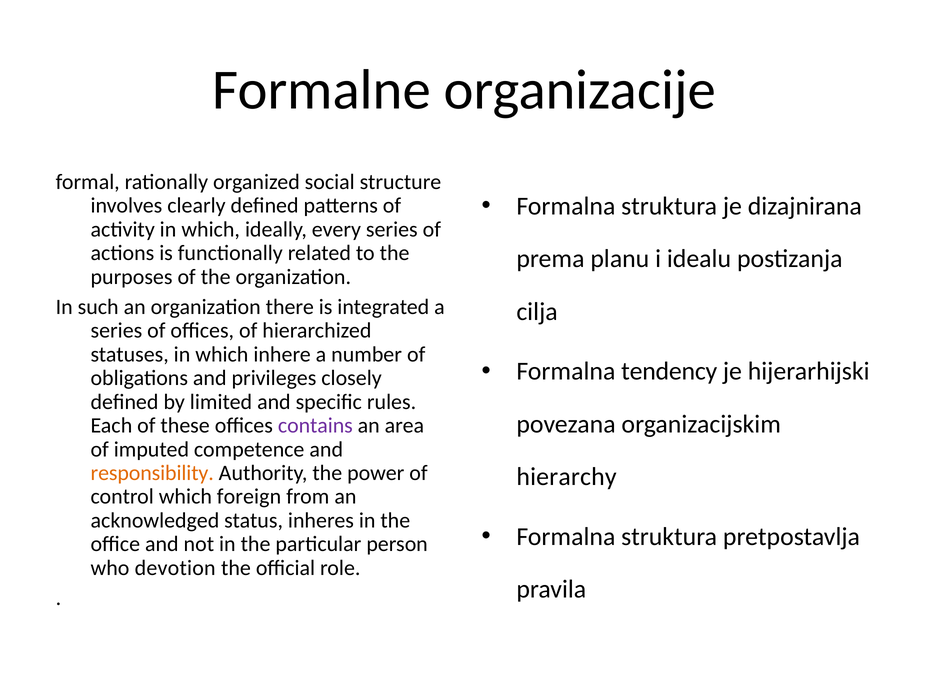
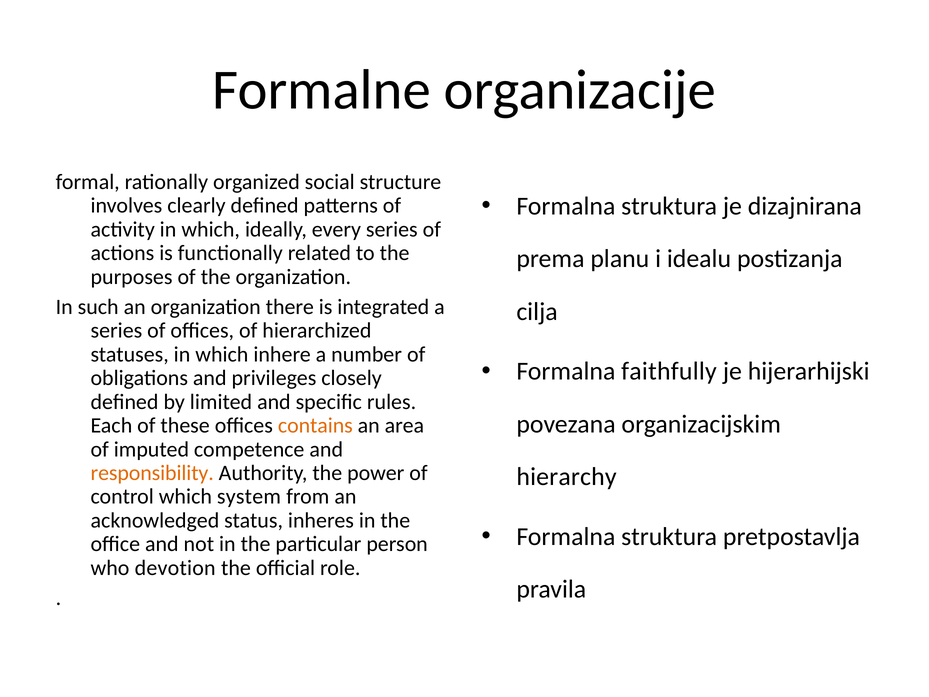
tendency: tendency -> faithfully
contains colour: purple -> orange
foreign: foreign -> system
